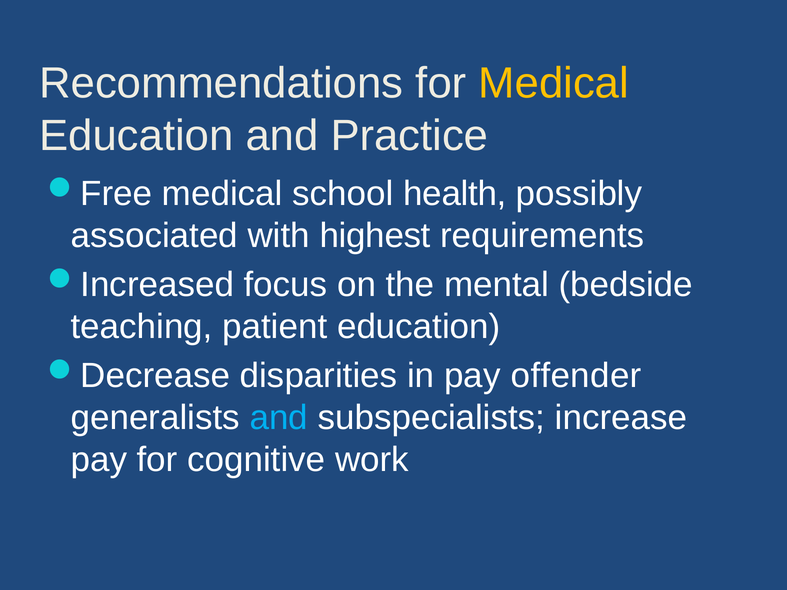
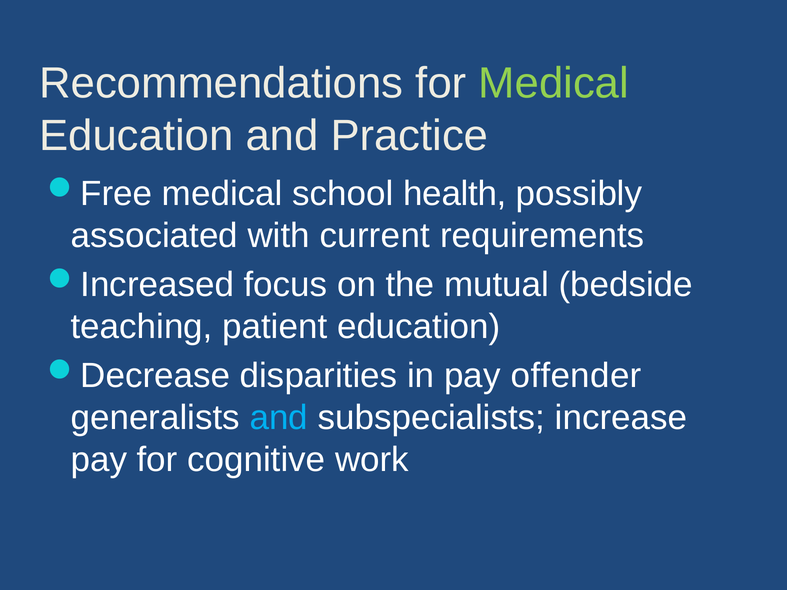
Medical at (554, 83) colour: yellow -> light green
highest: highest -> current
mental: mental -> mutual
